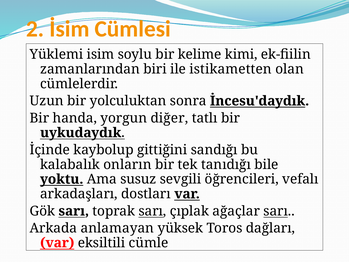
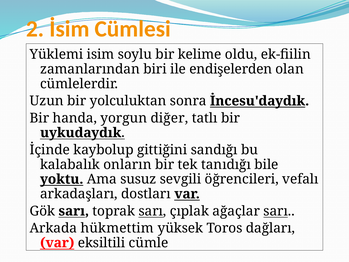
kimi: kimi -> oldu
istikametten: istikametten -> endişelerden
anlamayan: anlamayan -> hükmettim
